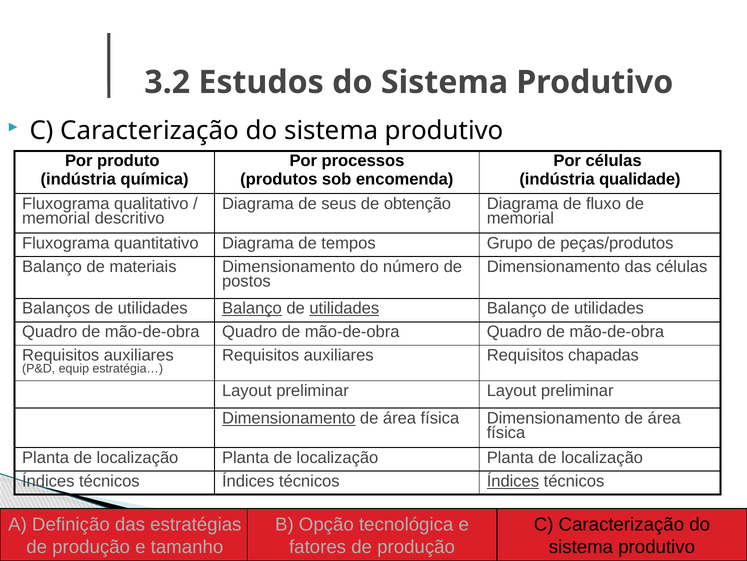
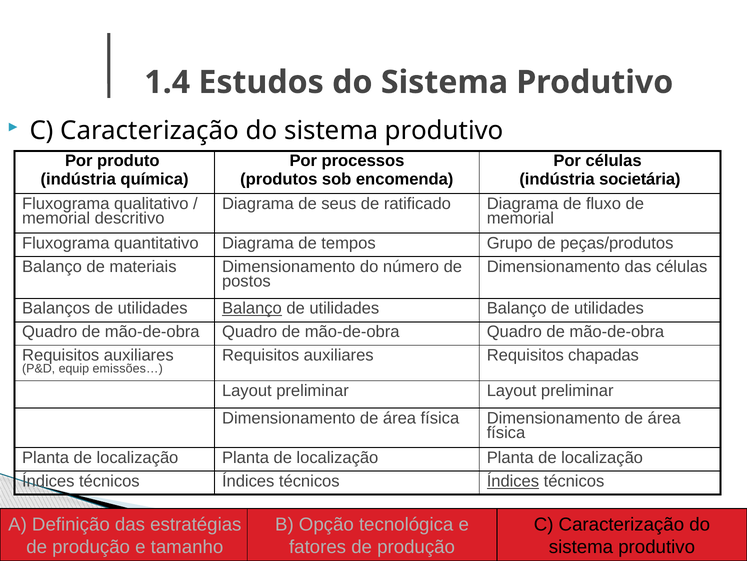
3.2: 3.2 -> 1.4
qualidade: qualidade -> societária
obtenção: obtenção -> ratificado
utilidades at (344, 308) underline: present -> none
estratégia…: estratégia… -> emissões…
Dimensionamento at (289, 418) underline: present -> none
